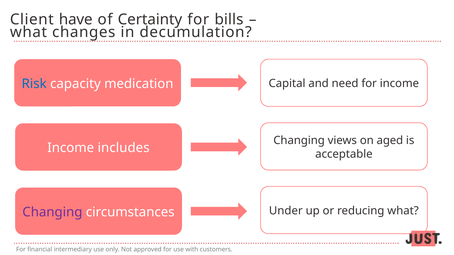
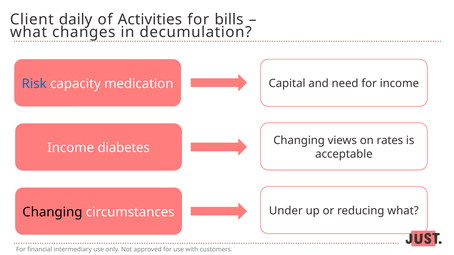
have: have -> daily
Certainty: Certainty -> Activities
aged: aged -> rates
includes: includes -> diabetes
Changing at (52, 212) colour: purple -> black
